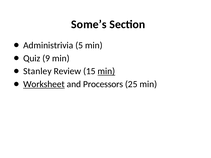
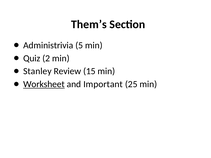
Some’s: Some’s -> Them’s
9: 9 -> 2
min at (106, 71) underline: present -> none
Processors: Processors -> Important
